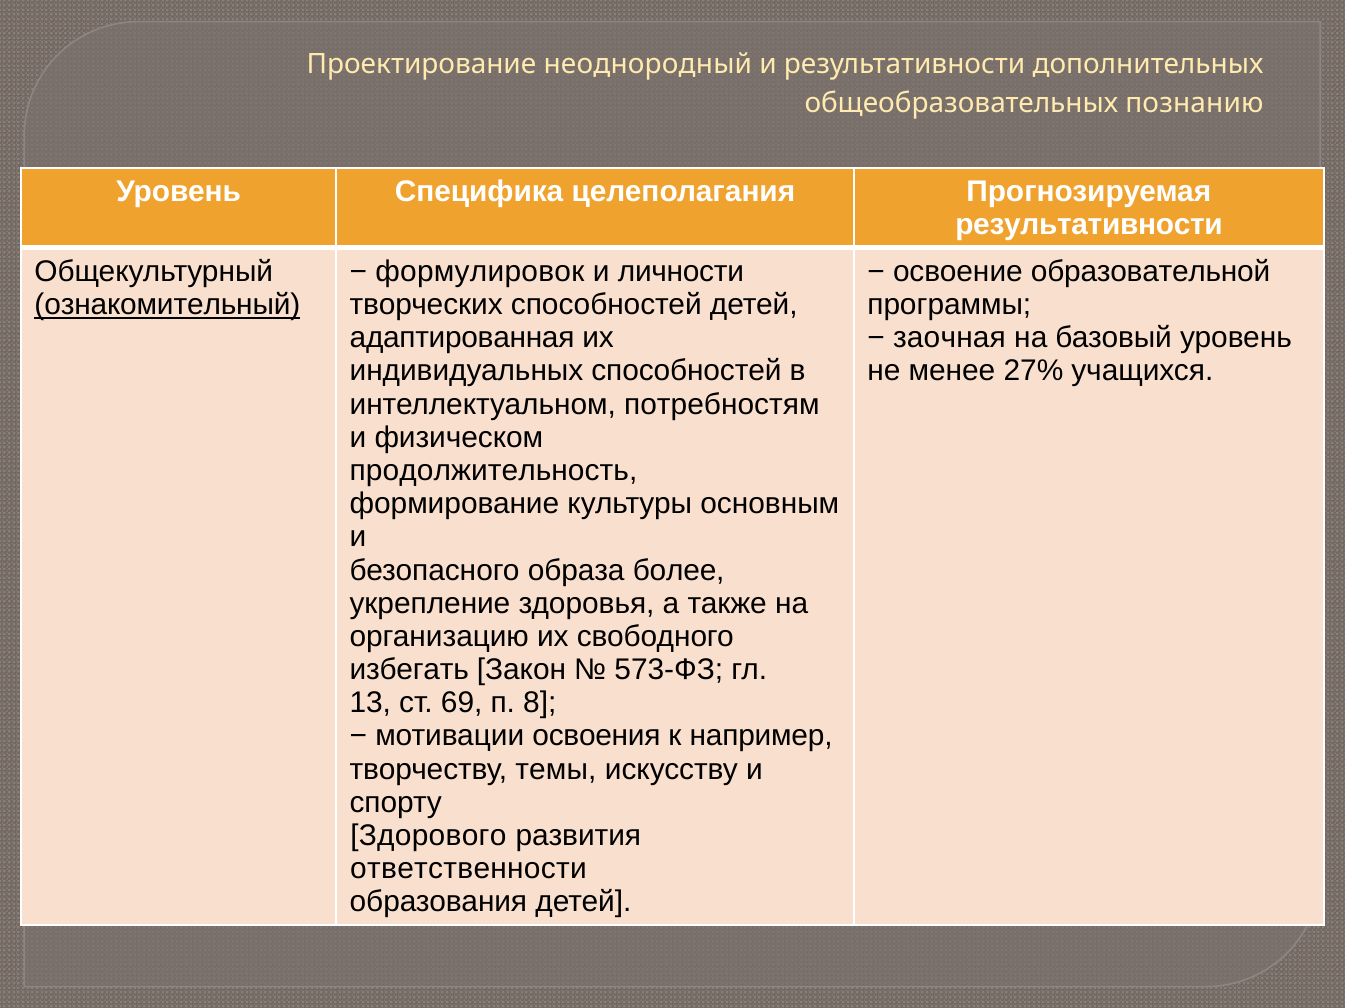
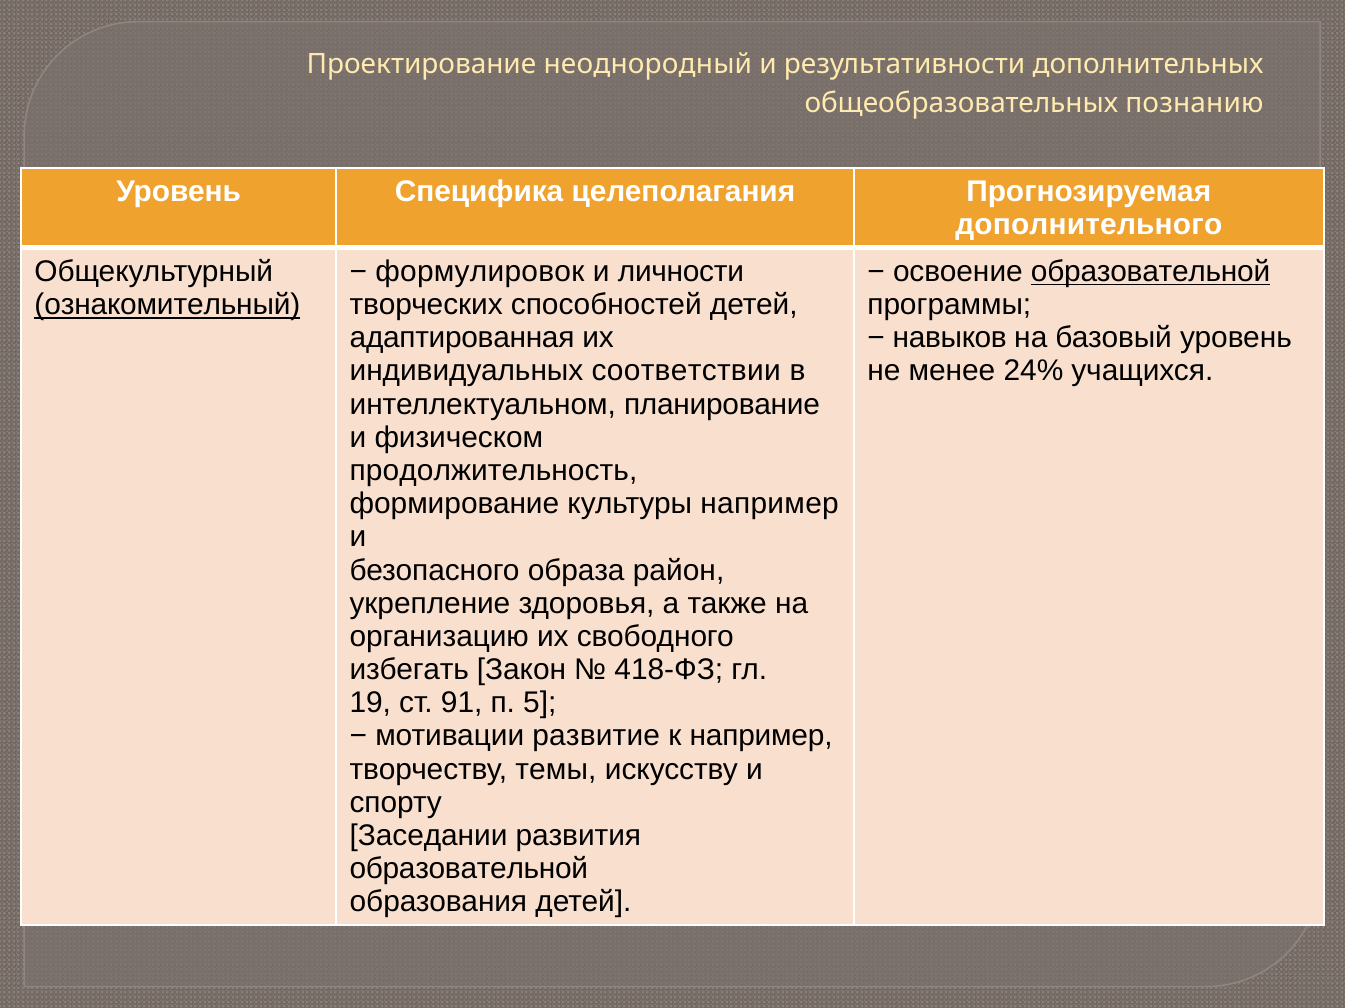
результативности at (1089, 225): результативности -> дополнительного
образовательной at (1151, 272) underline: none -> present
заочная: заочная -> навыков
индивидуальных способностей: способностей -> соответствии
27%: 27% -> 24%
потребностям: потребностям -> планирование
культуры основным: основным -> например
более: более -> район
573-ФЗ: 573-ФЗ -> 418-ФЗ
13: 13 -> 19
69: 69 -> 91
8: 8 -> 5
освоения: освоения -> развитие
Здорового: Здорового -> Заседании
ответственности at (468, 869): ответственности -> образовательной
